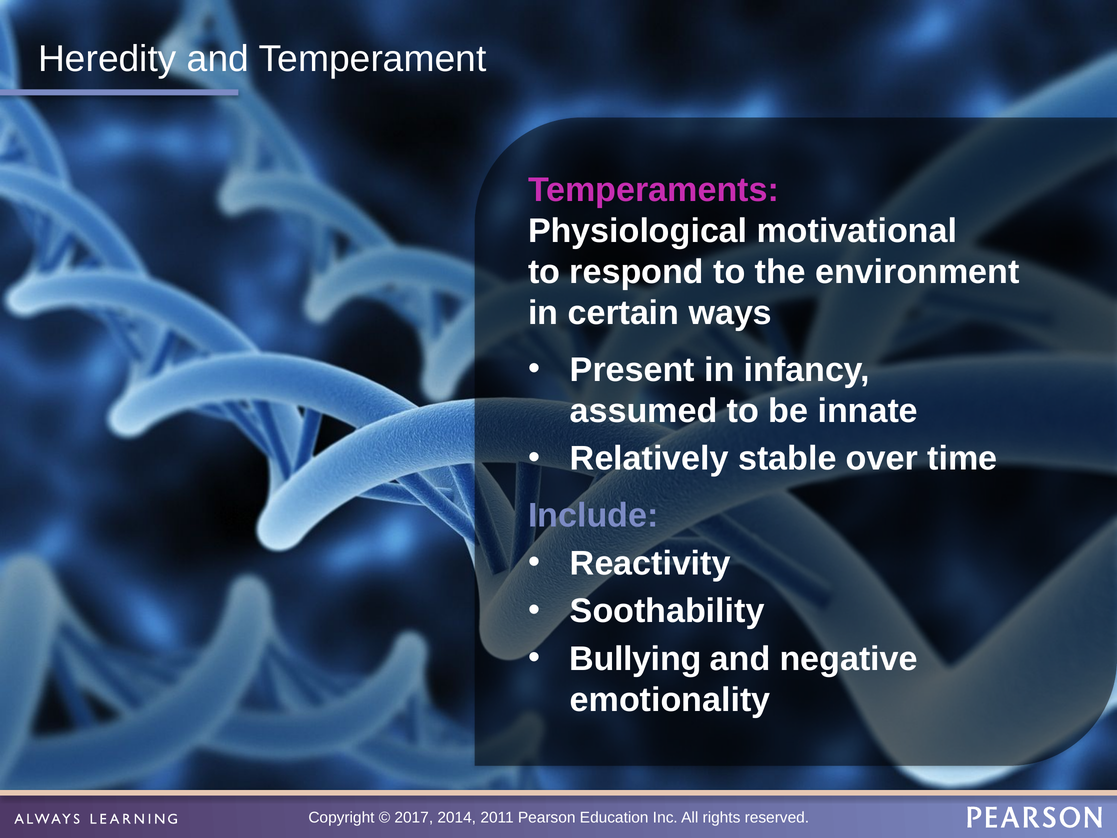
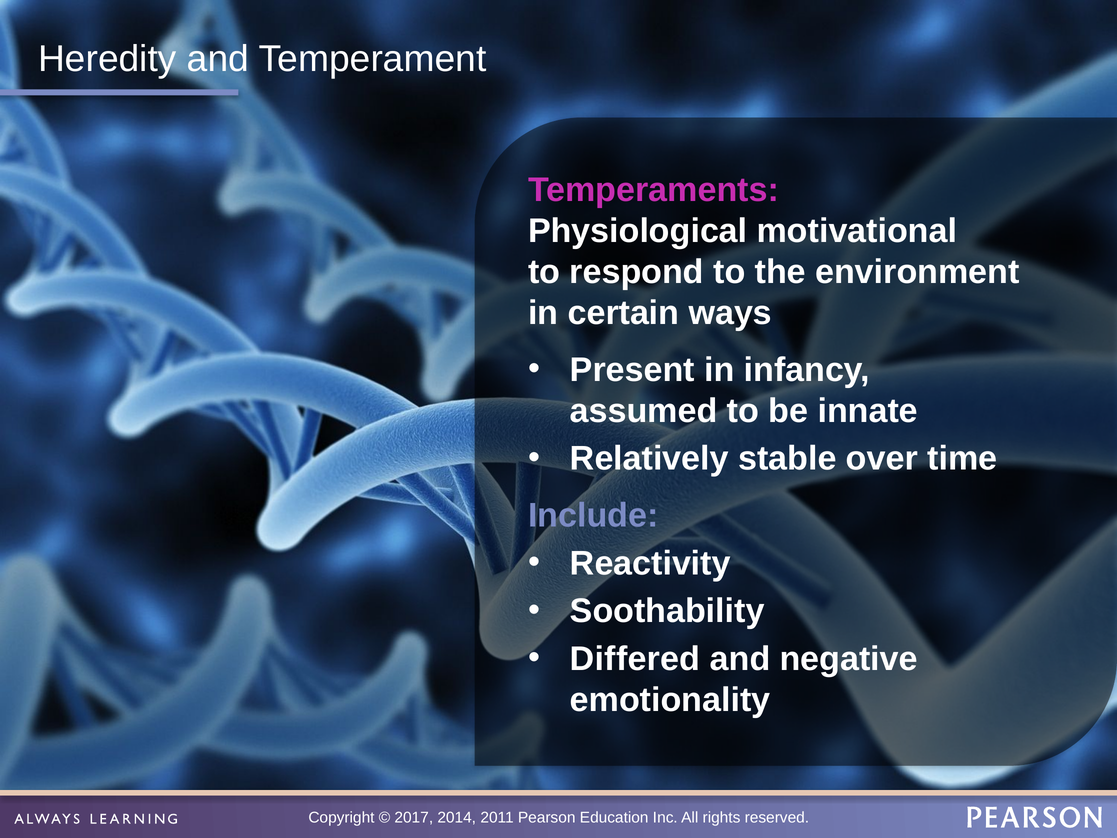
Bullying: Bullying -> Differed
